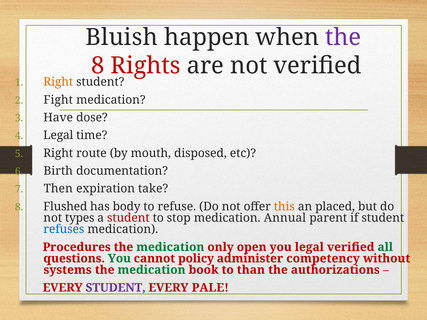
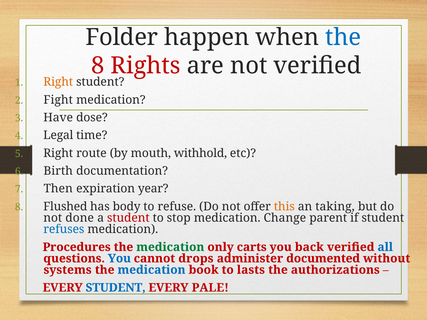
Bluish: Bluish -> Folder
the at (343, 37) colour: purple -> blue
disposed: disposed -> withhold
take: take -> year
placed: placed -> taking
types: types -> done
Annual: Annual -> Change
open: open -> carts
you legal: legal -> back
all colour: green -> blue
You at (119, 259) colour: green -> blue
policy: policy -> drops
competency: competency -> documented
medication at (152, 270) colour: green -> blue
than: than -> lasts
STUDENT at (116, 288) colour: purple -> blue
